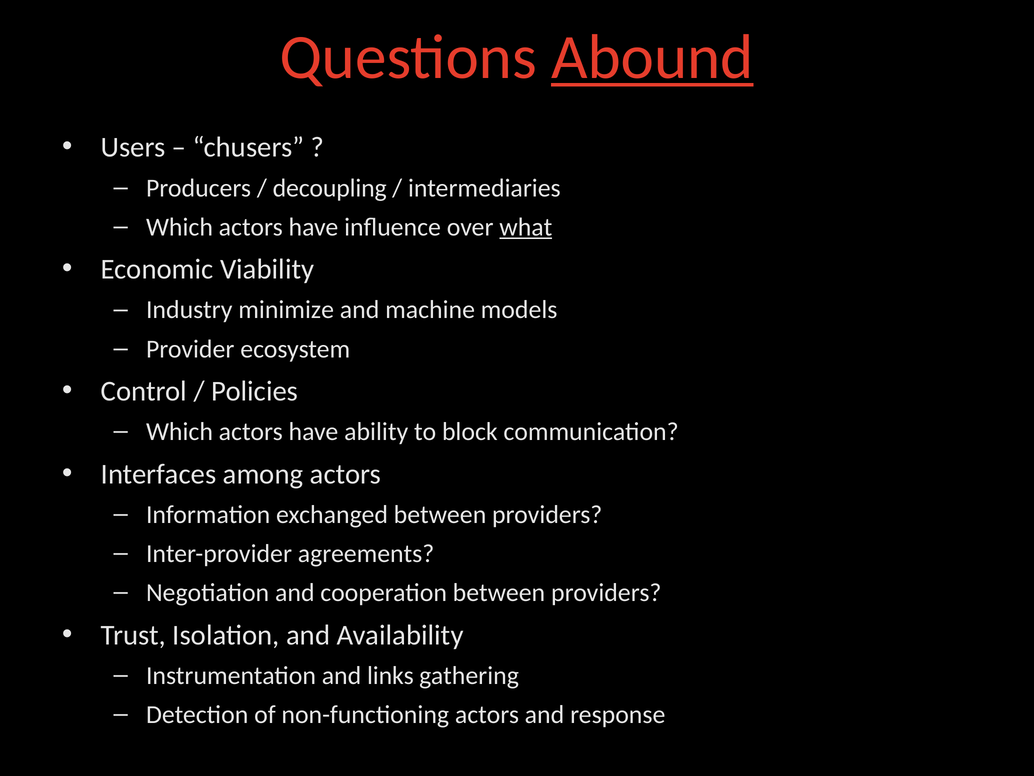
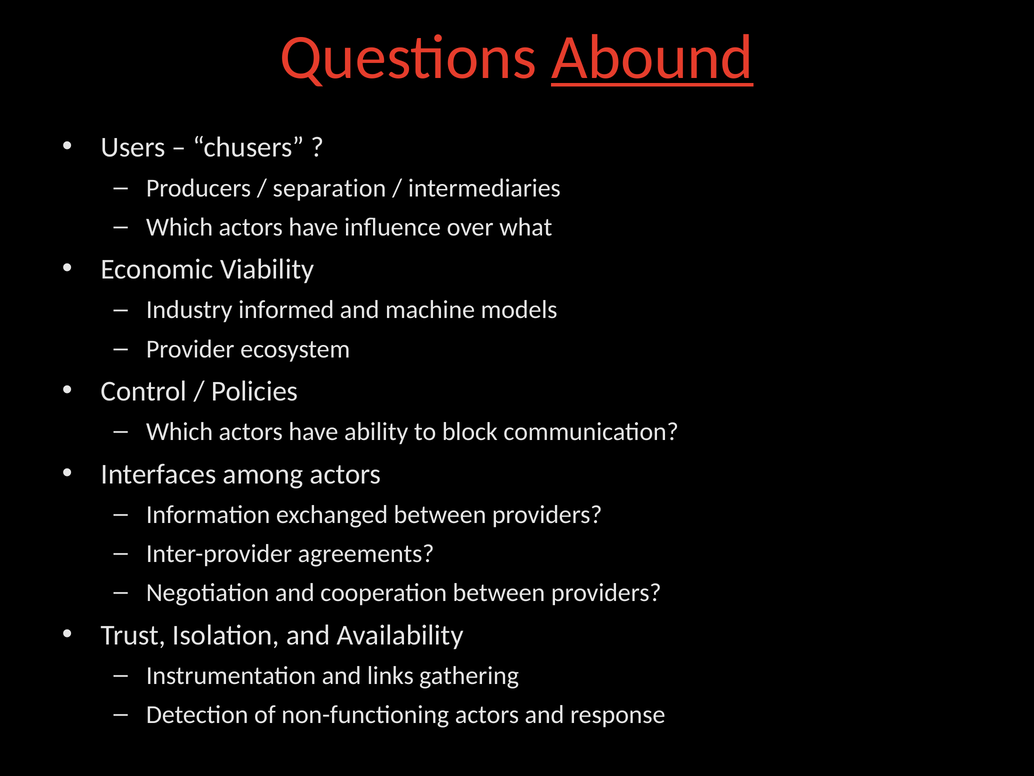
decoupling: decoupling -> separation
what underline: present -> none
minimize: minimize -> informed
